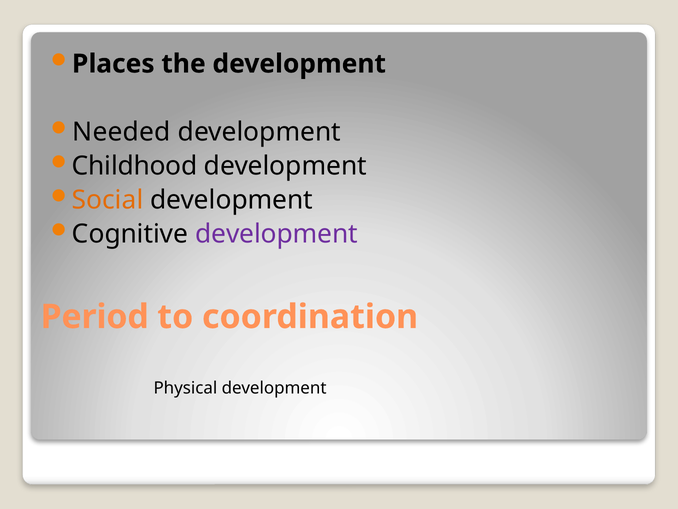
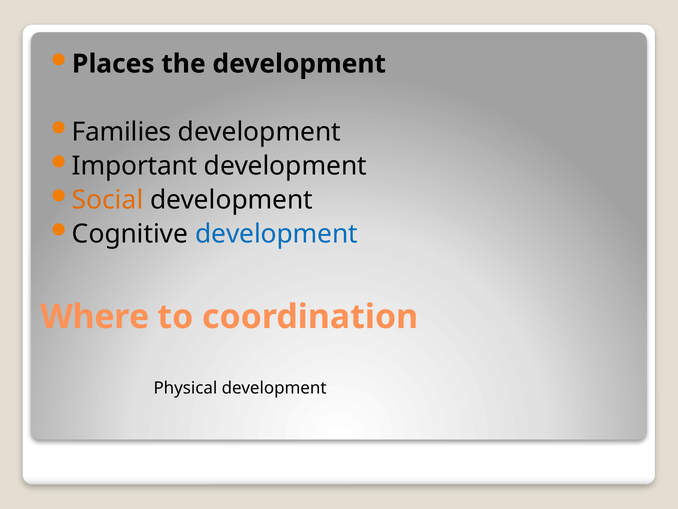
Needed: Needed -> Families
Childhood: Childhood -> Important
development at (277, 234) colour: purple -> blue
Period: Period -> Where
